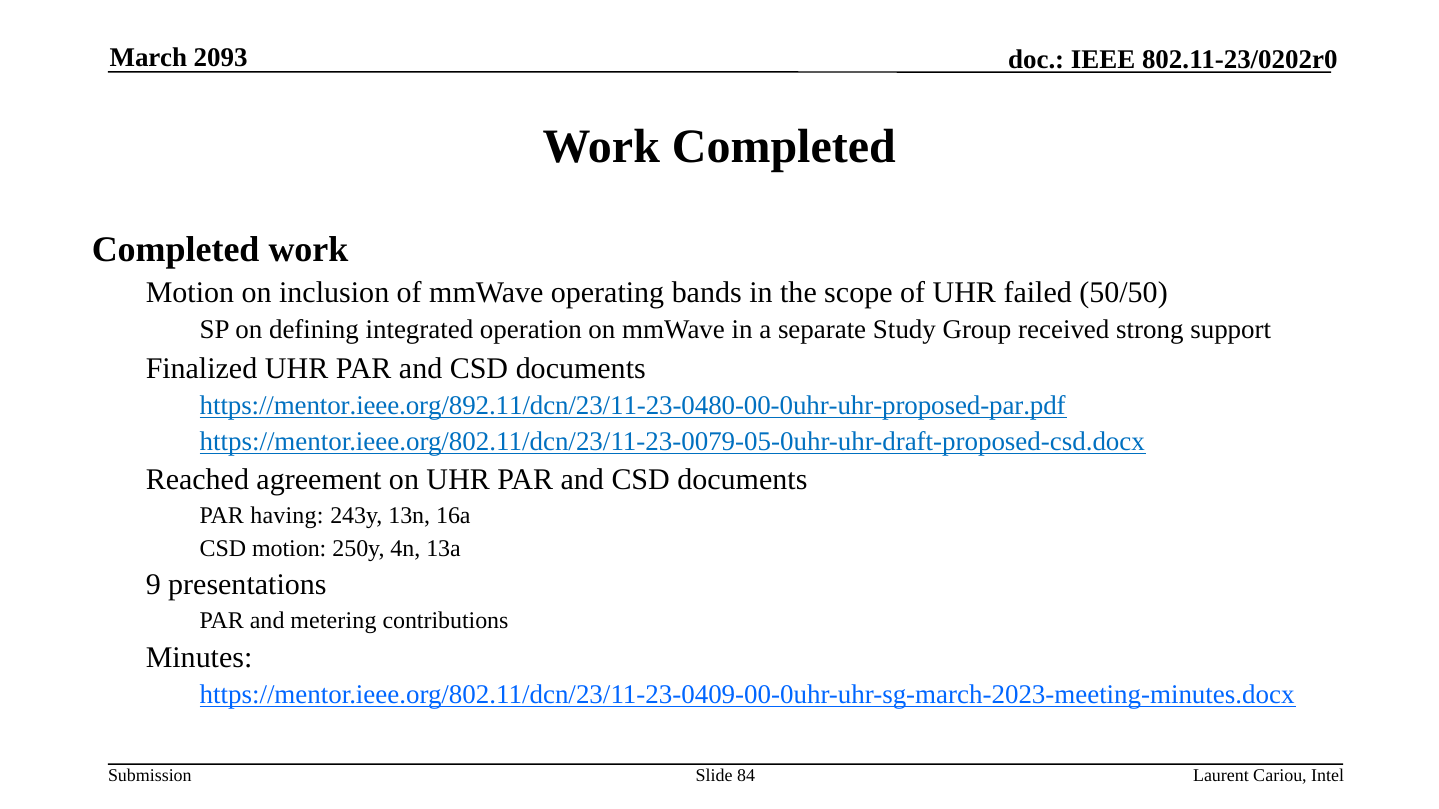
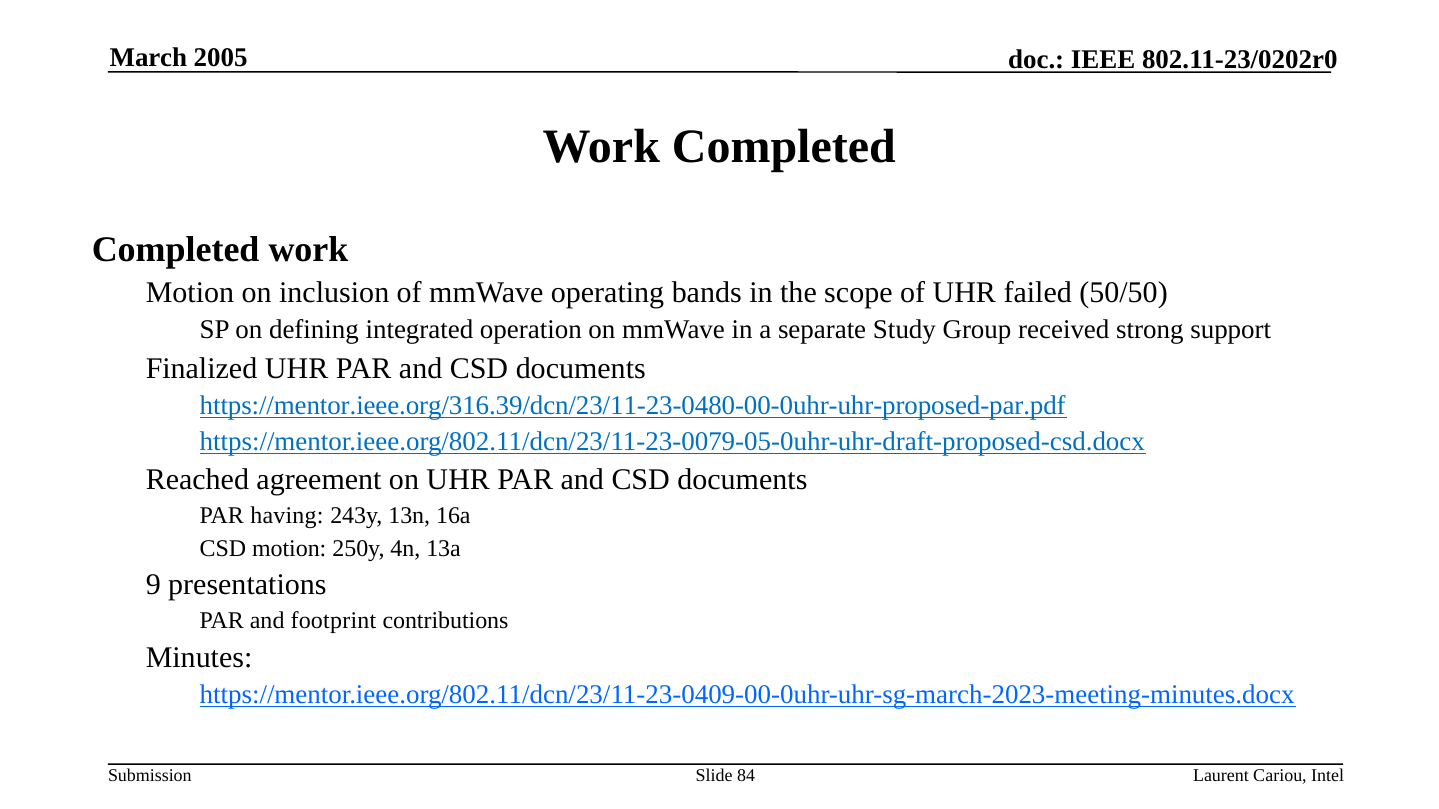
2093: 2093 -> 2005
https://mentor.ieee.org/892.11/dcn/23/11-23-0480-00-0uhr-uhr-proposed-par.pdf: https://mentor.ieee.org/892.11/dcn/23/11-23-0480-00-0uhr-uhr-proposed-par.pdf -> https://mentor.ieee.org/316.39/dcn/23/11-23-0480-00-0uhr-uhr-proposed-par.pdf
metering: metering -> footprint
